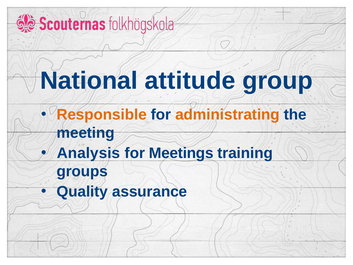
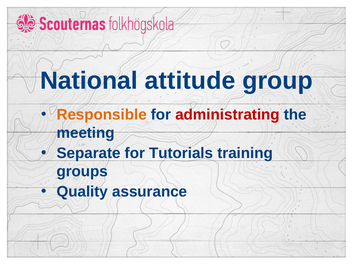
administrating colour: orange -> red
Analysis: Analysis -> Separate
Meetings: Meetings -> Tutorials
